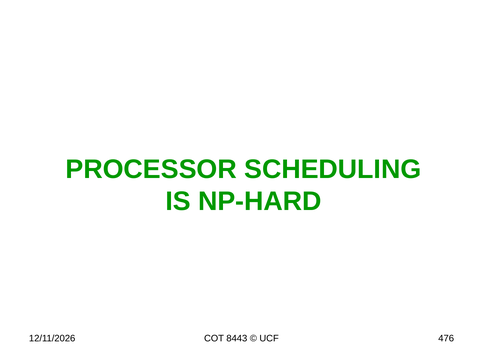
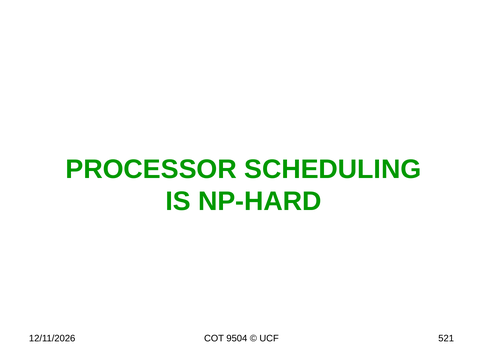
8443: 8443 -> 9504
476: 476 -> 521
